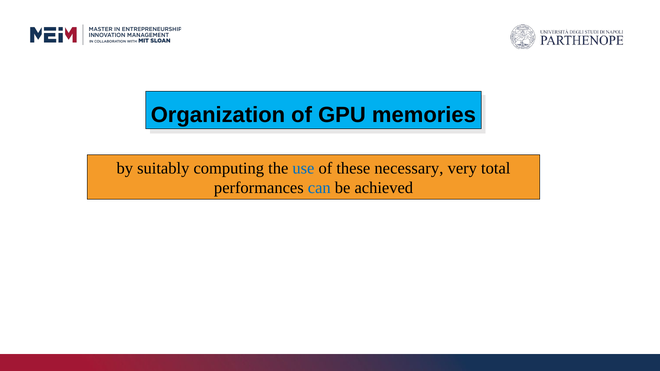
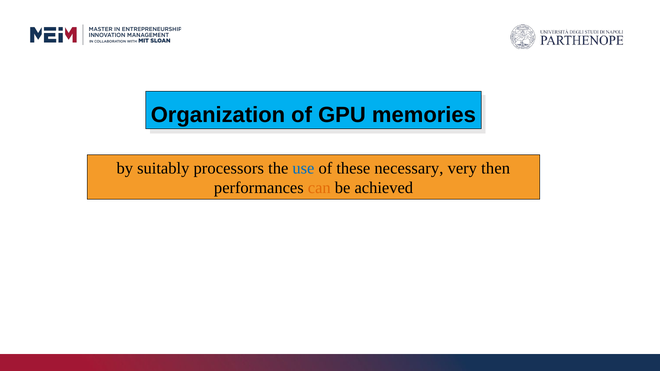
computing: computing -> processors
total: total -> then
can colour: blue -> orange
